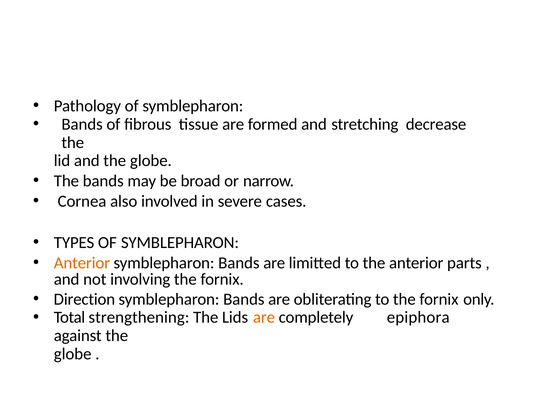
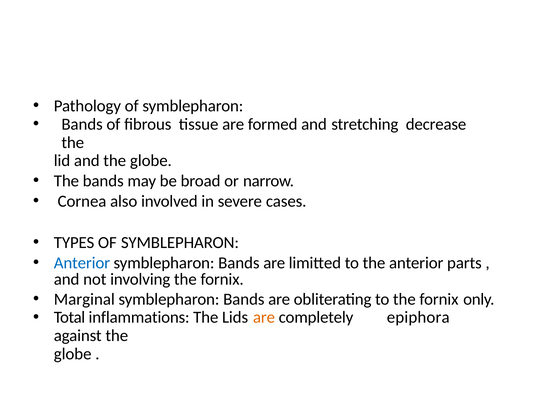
Anterior at (82, 263) colour: orange -> blue
Direction: Direction -> Marginal
strengthening: strengthening -> inflammations
